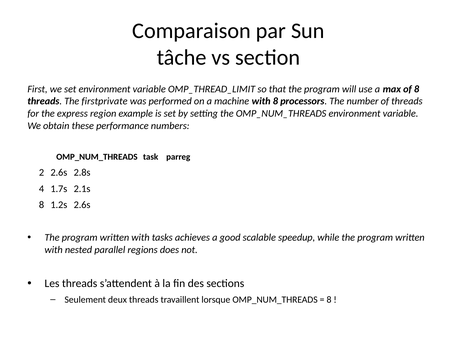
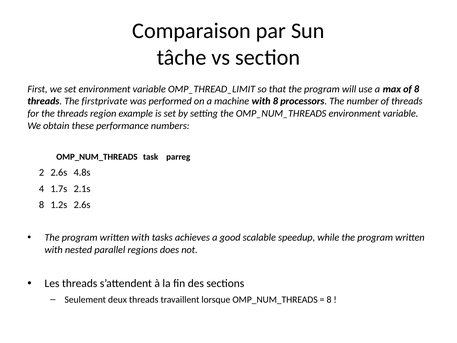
the express: express -> threads
2.8s: 2.8s -> 4.8s
